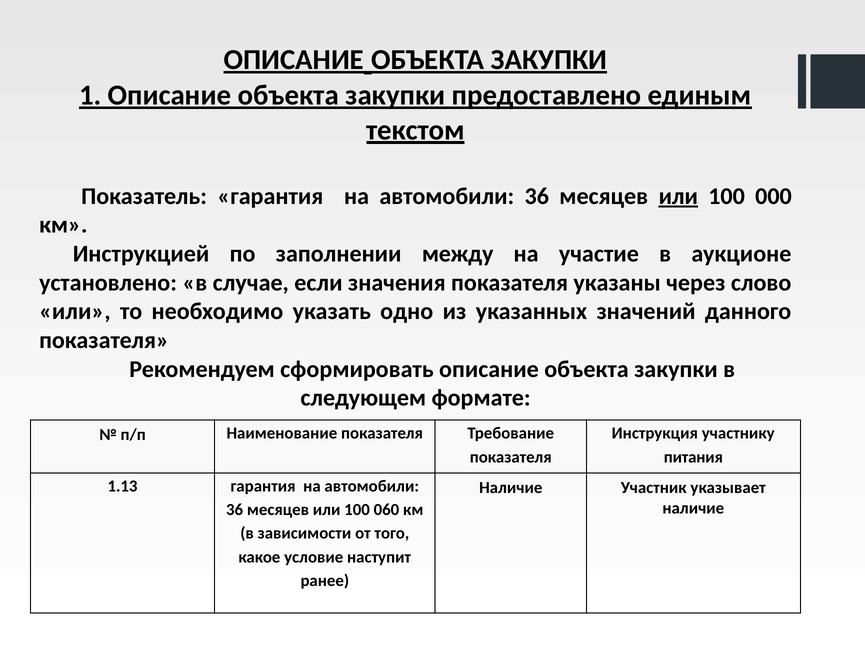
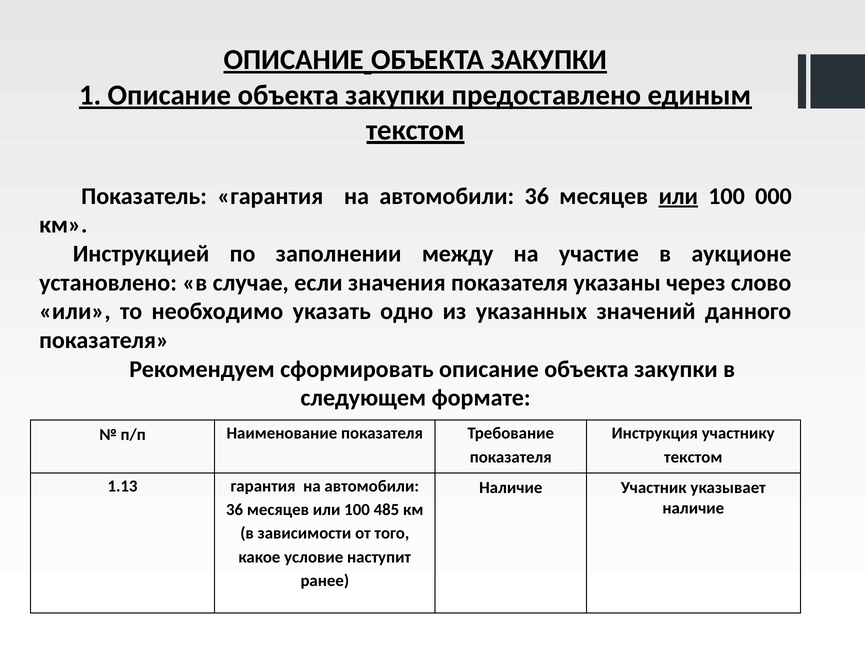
питания at (693, 457): питания -> текстом
060: 060 -> 485
